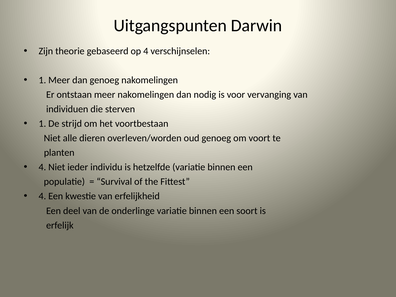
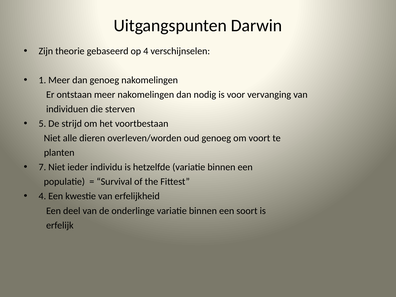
1 at (42, 124): 1 -> 5
4 at (42, 167): 4 -> 7
